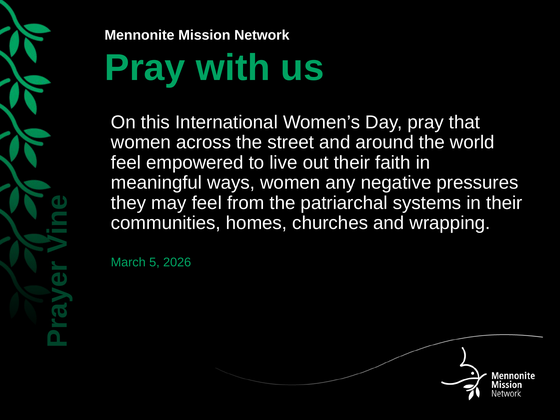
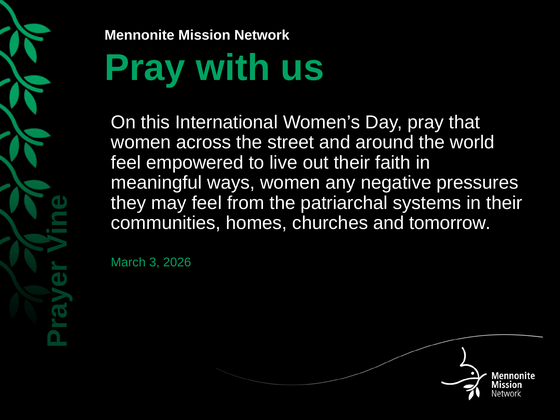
wrapping: wrapping -> tomorrow
5: 5 -> 3
